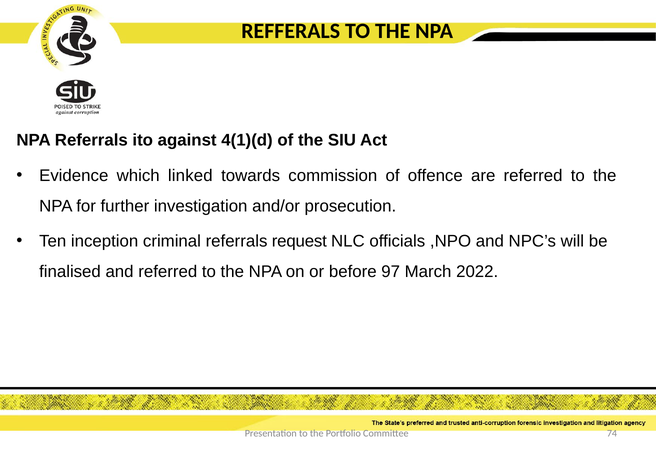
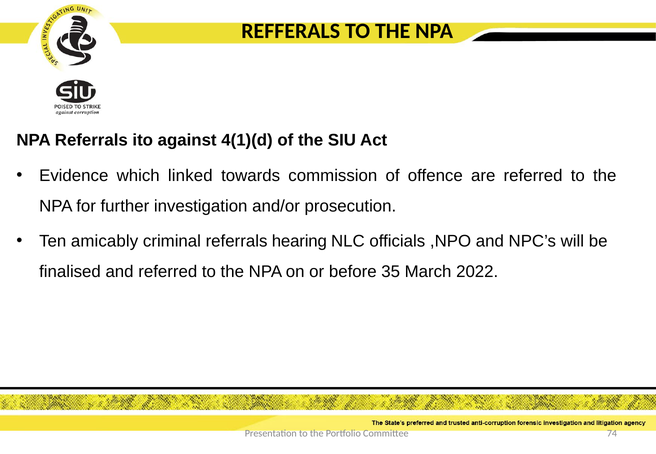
inception: inception -> amicably
request: request -> hearing
97: 97 -> 35
